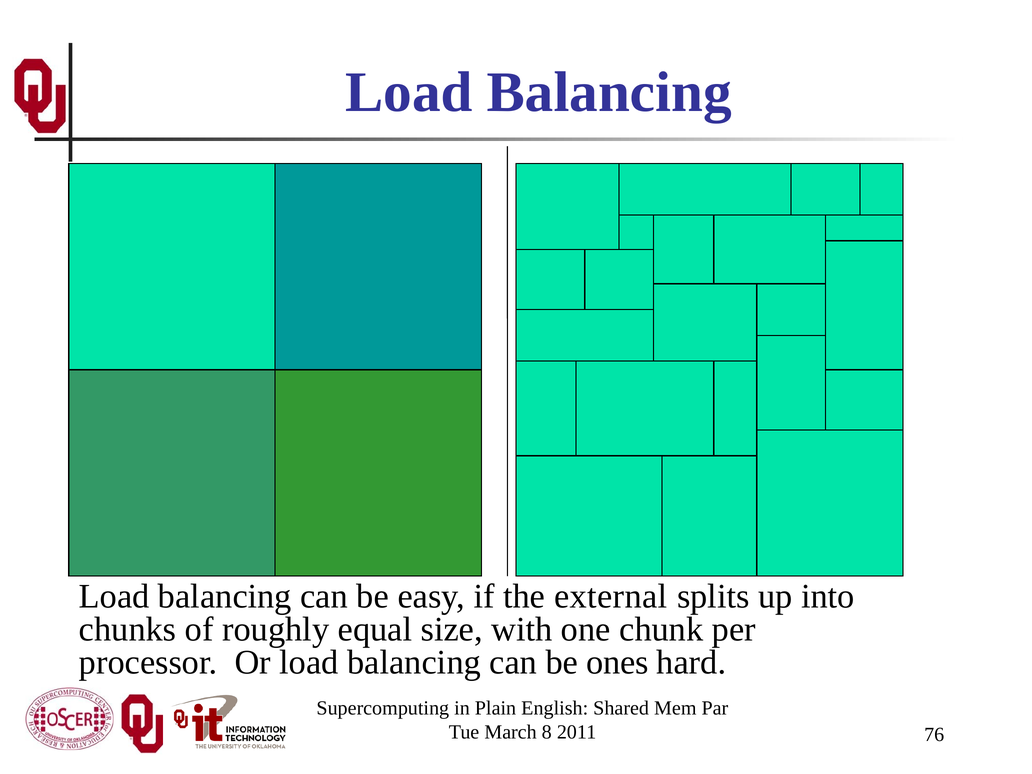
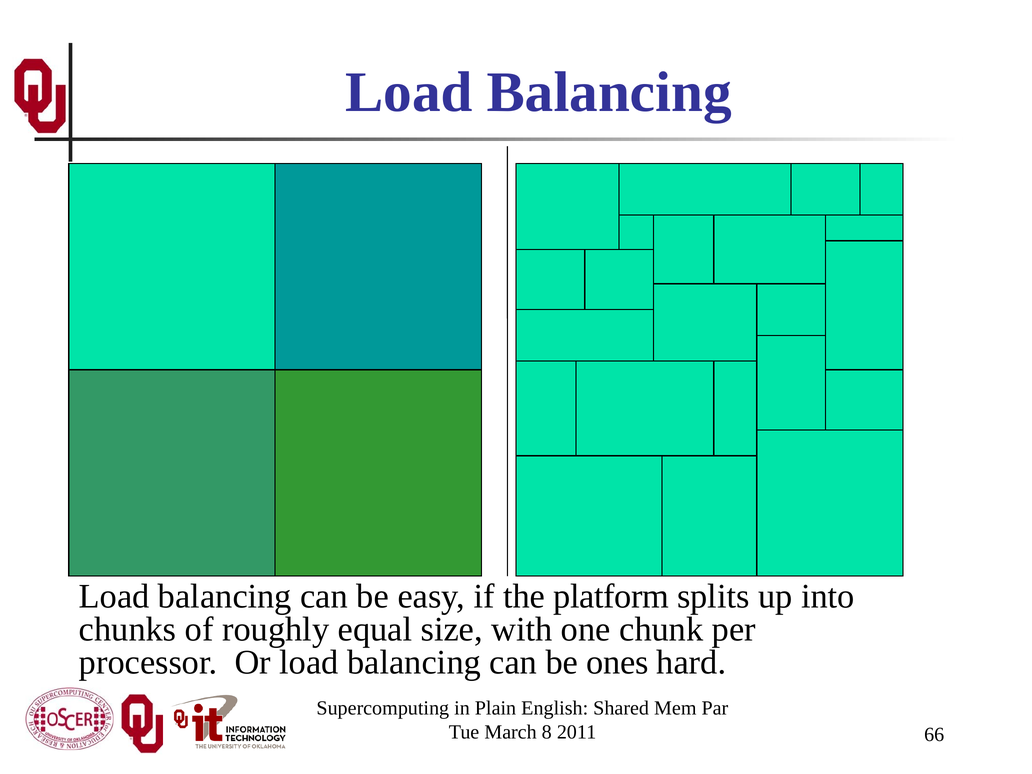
external: external -> platform
76: 76 -> 66
